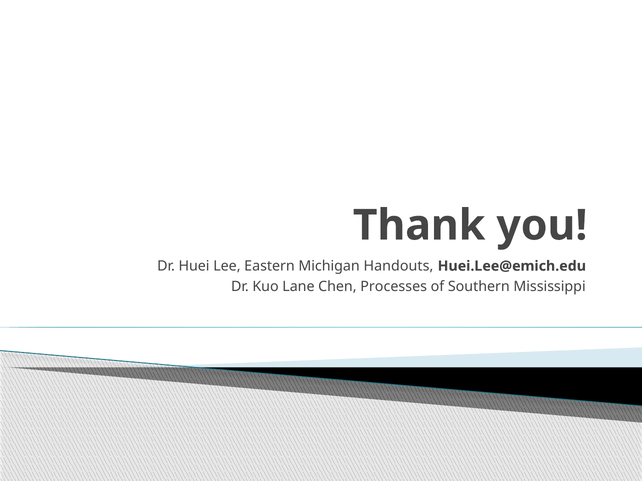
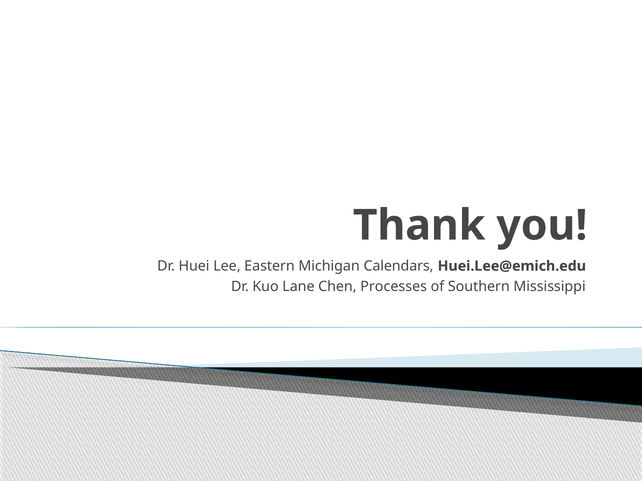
Handouts: Handouts -> Calendars
